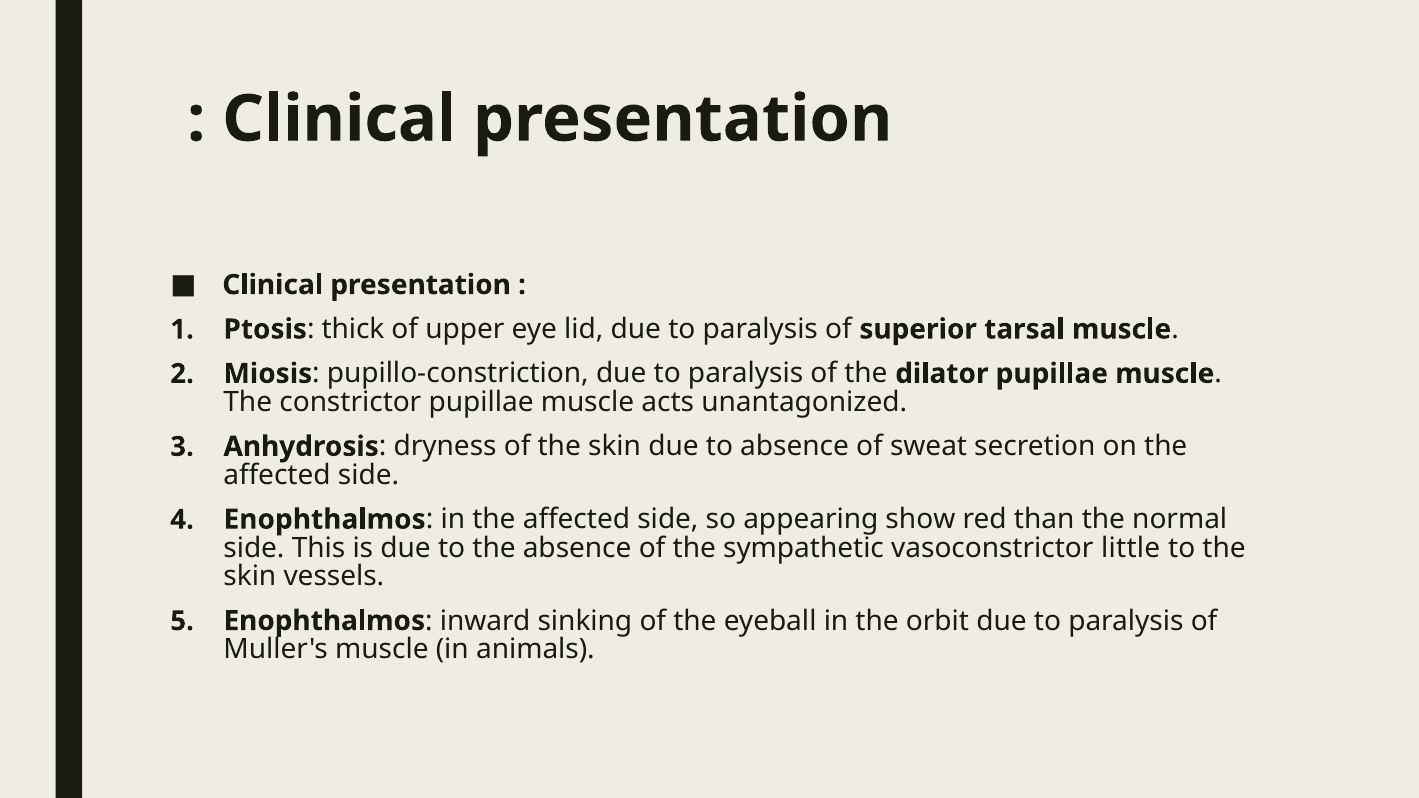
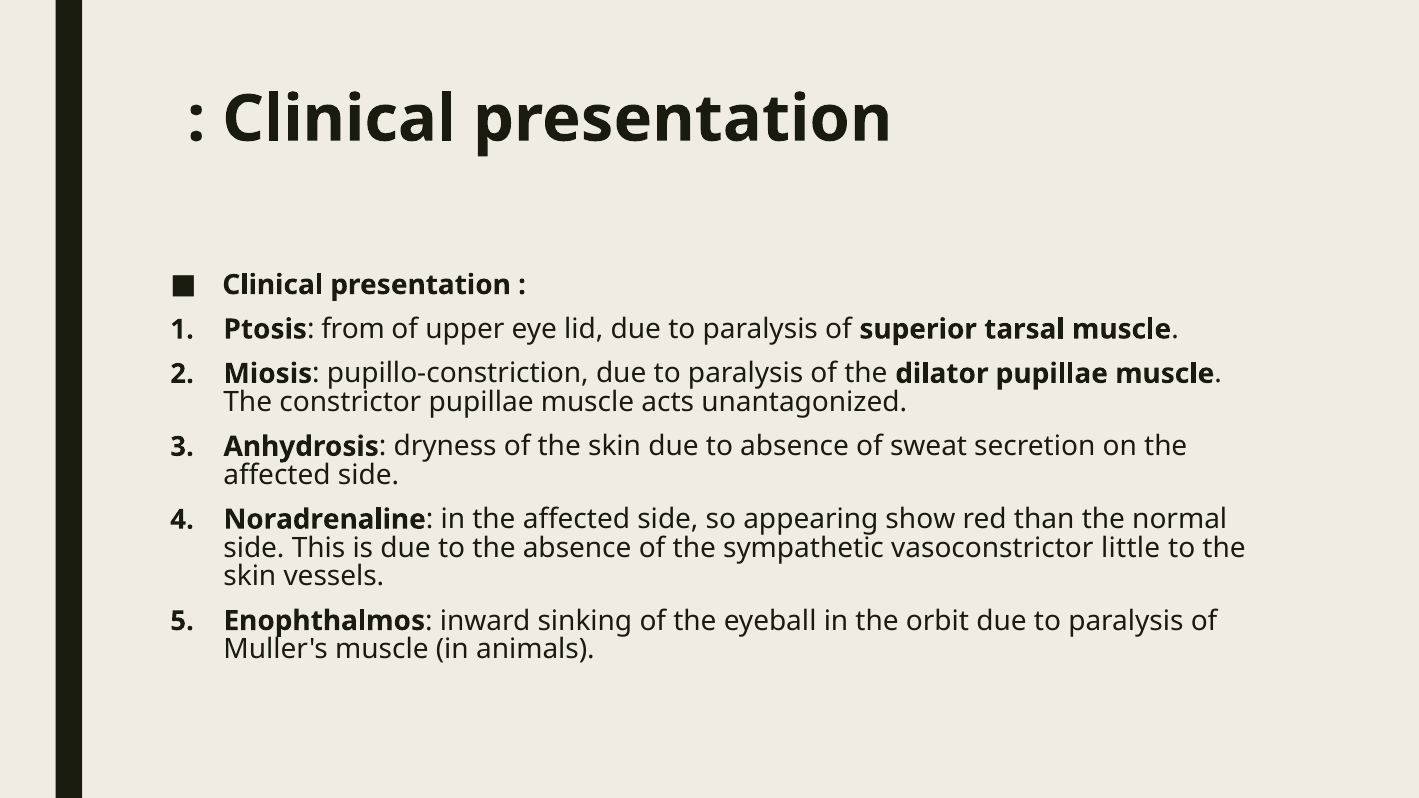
thick: thick -> from
Enophthalmos at (325, 520): Enophthalmos -> Noradrenaline
